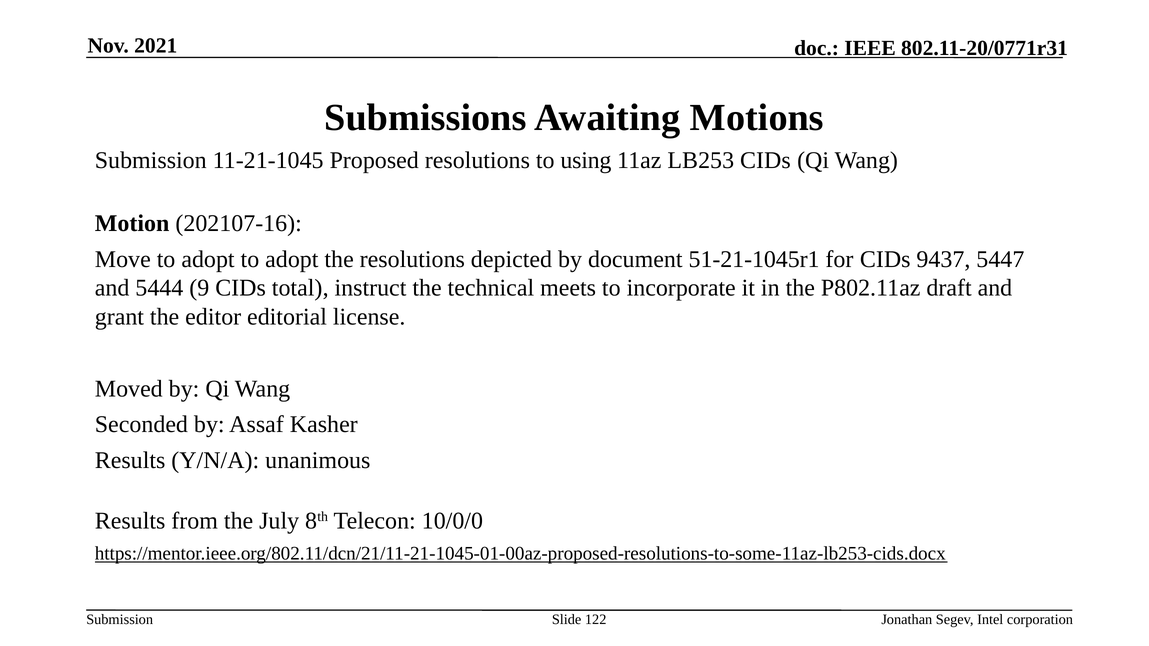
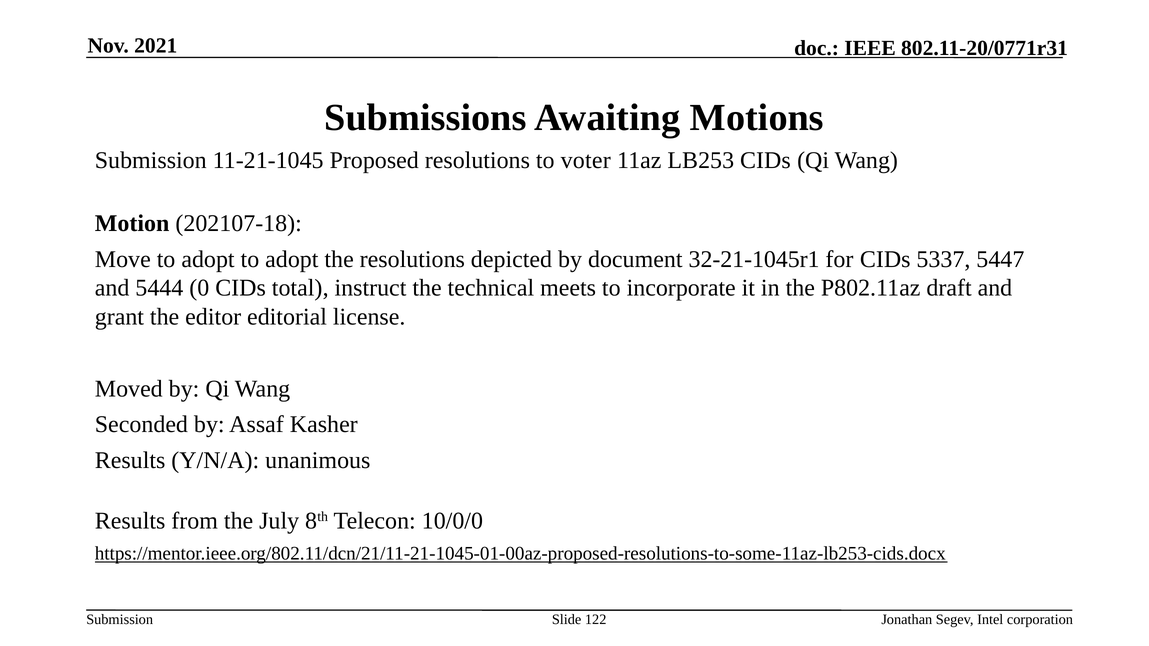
using: using -> voter
202107-16: 202107-16 -> 202107-18
51-21-1045r1: 51-21-1045r1 -> 32-21-1045r1
9437: 9437 -> 5337
9: 9 -> 0
